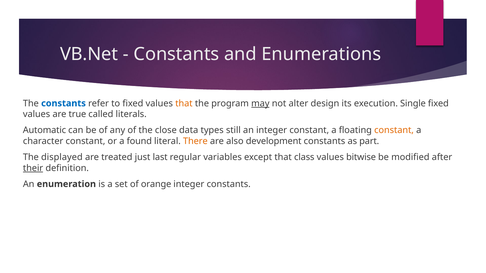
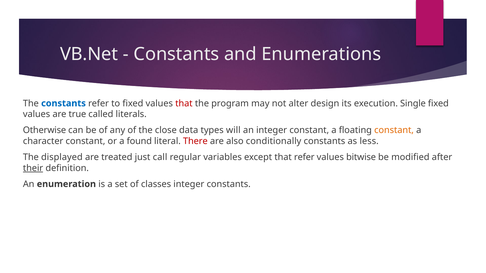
that at (184, 103) colour: orange -> red
may underline: present -> none
Automatic: Automatic -> Otherwise
still: still -> will
There colour: orange -> red
development: development -> conditionally
part: part -> less
last: last -> call
that class: class -> refer
orange: orange -> classes
